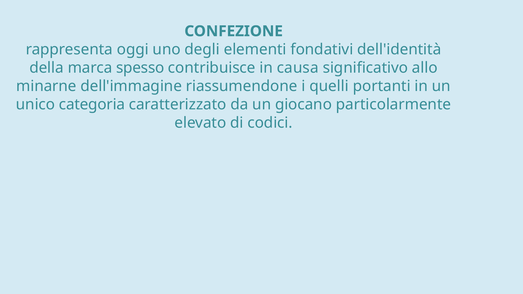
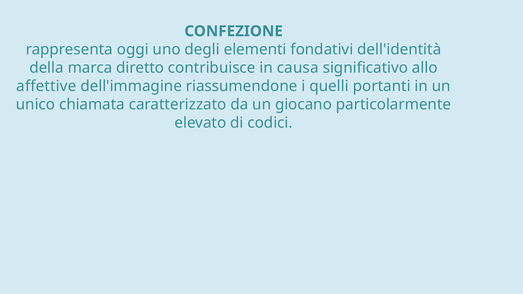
spesso: spesso -> diretto
minarne: minarne -> affettive
categoria: categoria -> chiamata
